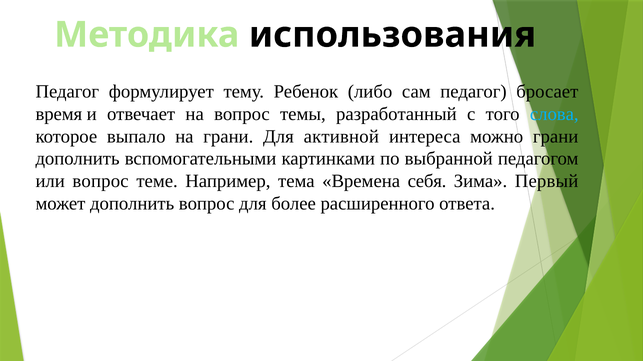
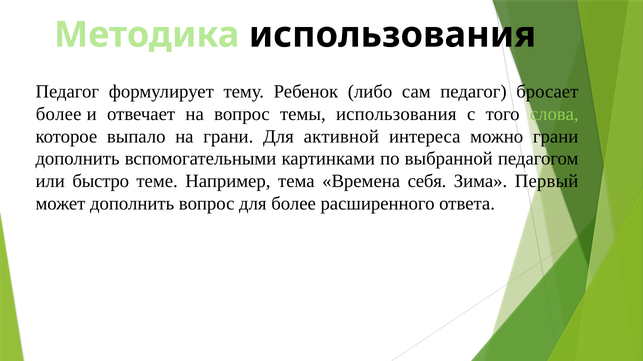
время at (59, 114): время -> более
темы разработанный: разработанный -> использования
слова colour: light blue -> light green
или вопрос: вопрос -> быстро
